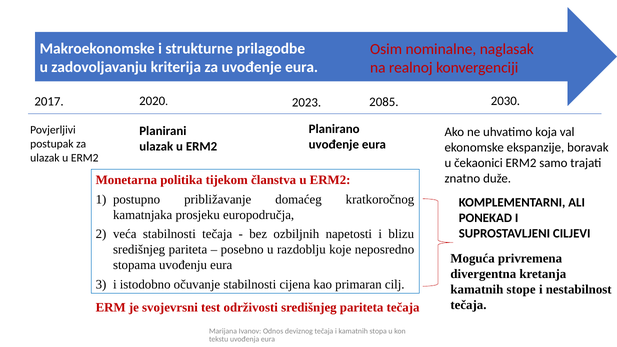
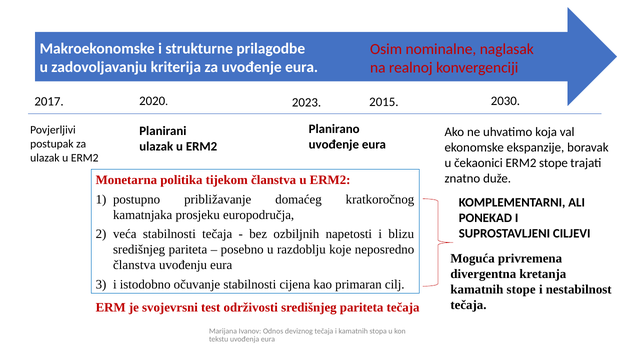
2085: 2085 -> 2015
ERM2 samo: samo -> stope
stopama at (134, 265): stopama -> članstva
